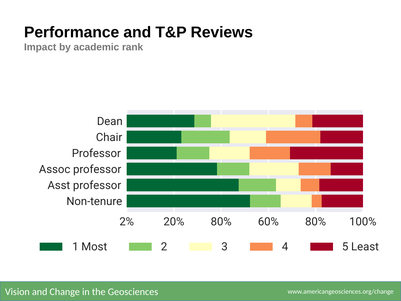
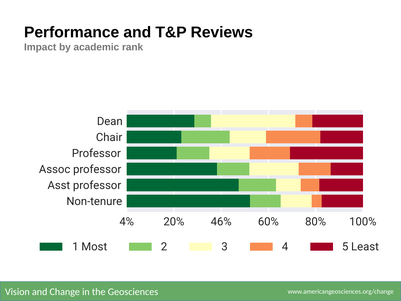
2%: 2% -> 4%
20% 80%: 80% -> 46%
